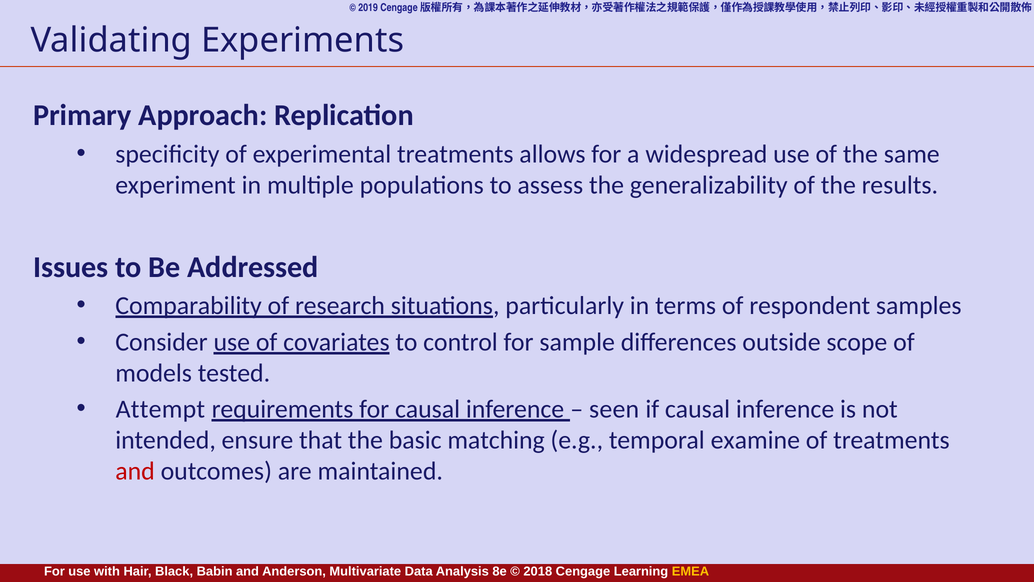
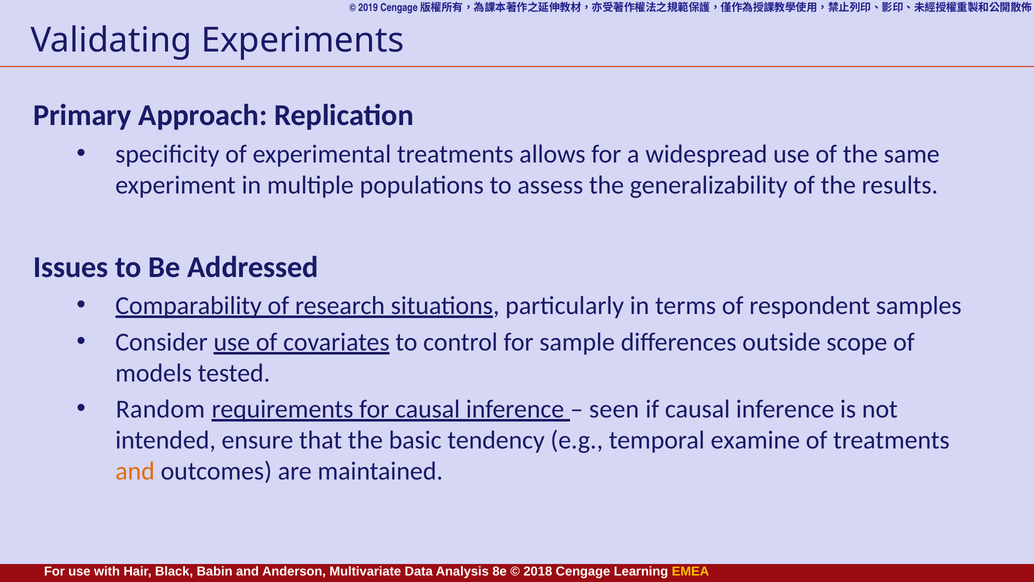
Attempt: Attempt -> Random
matching: matching -> tendency
and at (135, 471) colour: red -> orange
